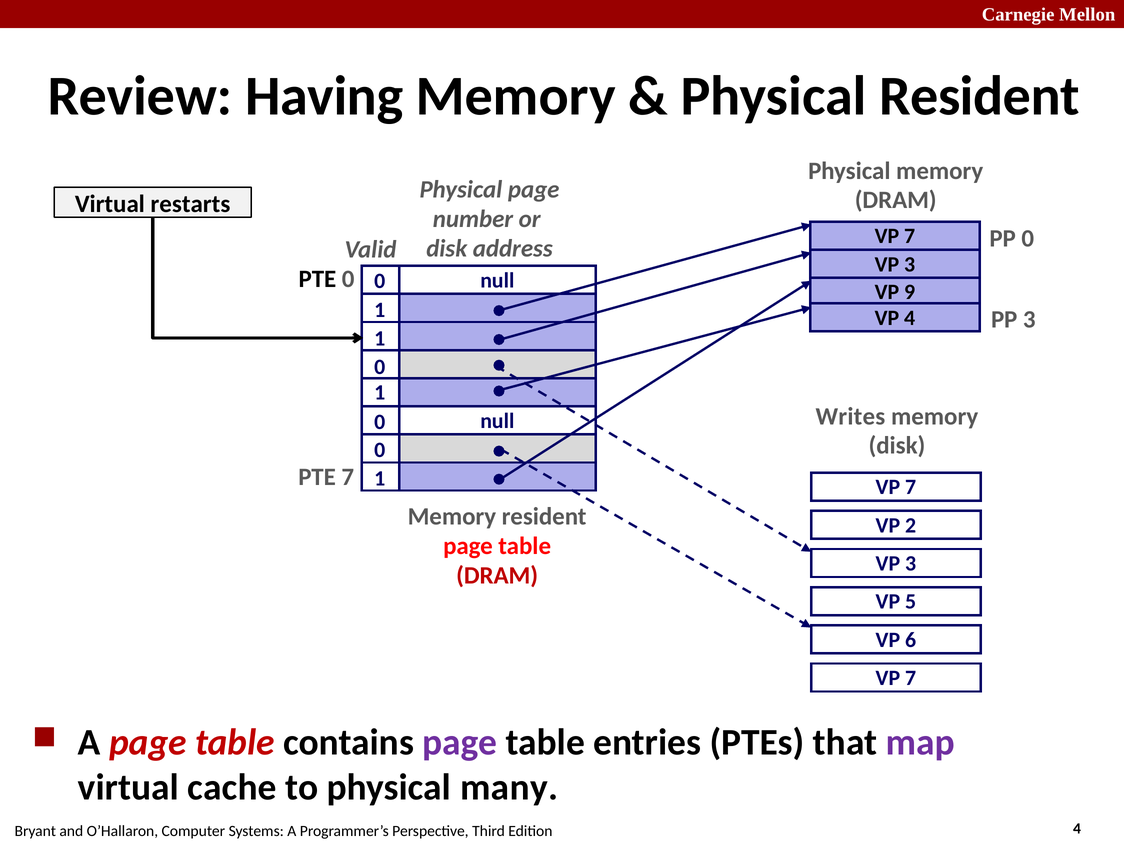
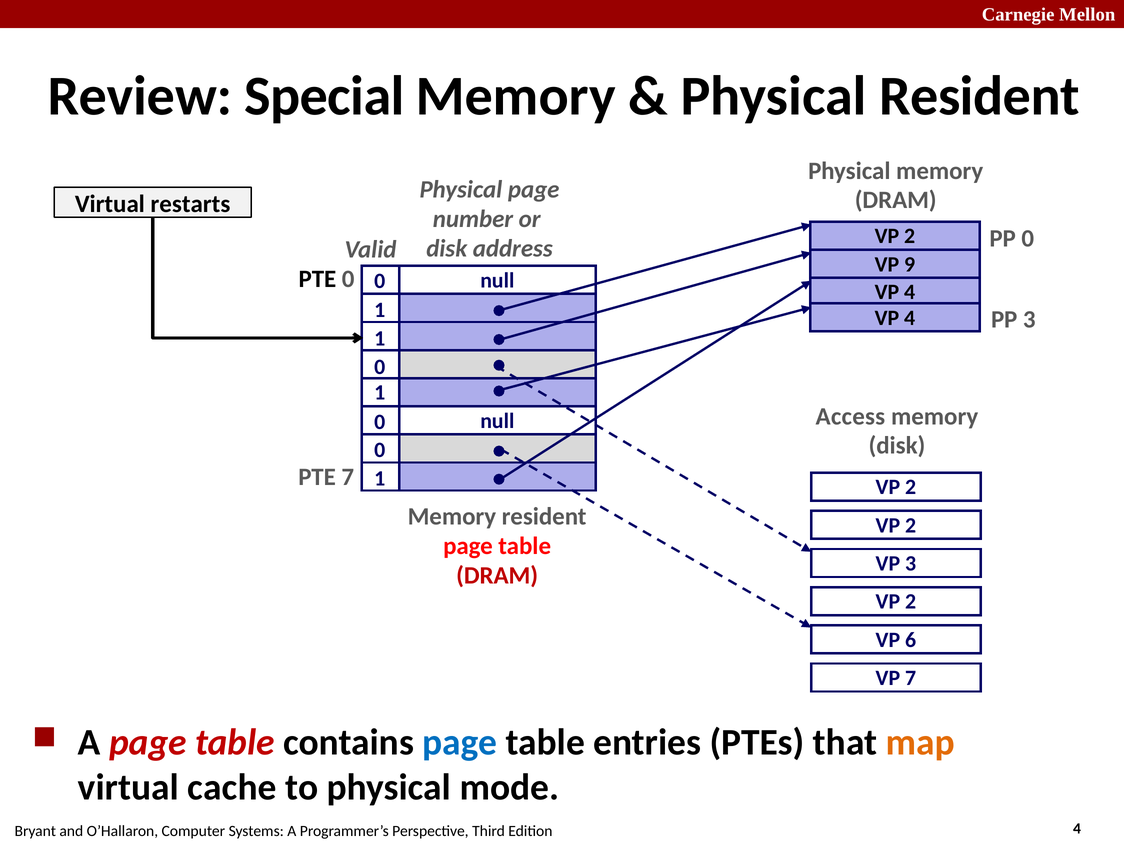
Having: Having -> Special
7 at (910, 236): 7 -> 2
3 at (910, 264): 3 -> 9
9 at (910, 292): 9 -> 4
Writes: Writes -> Access
7 at (911, 487): 7 -> 2
5 at (911, 602): 5 -> 2
page at (460, 743) colour: purple -> blue
map colour: purple -> orange
many: many -> mode
